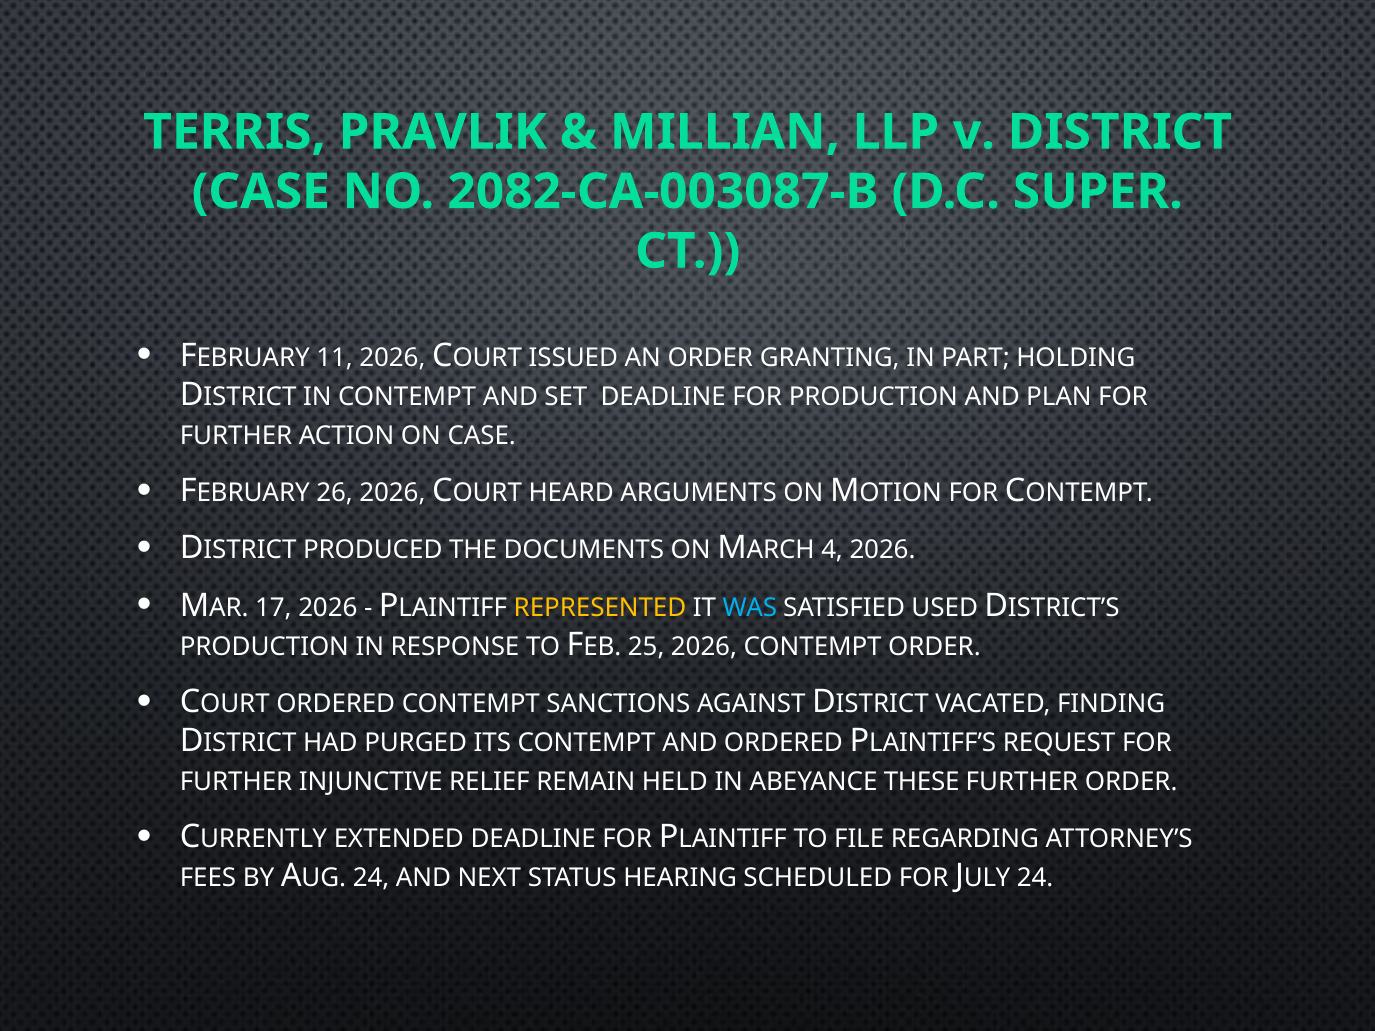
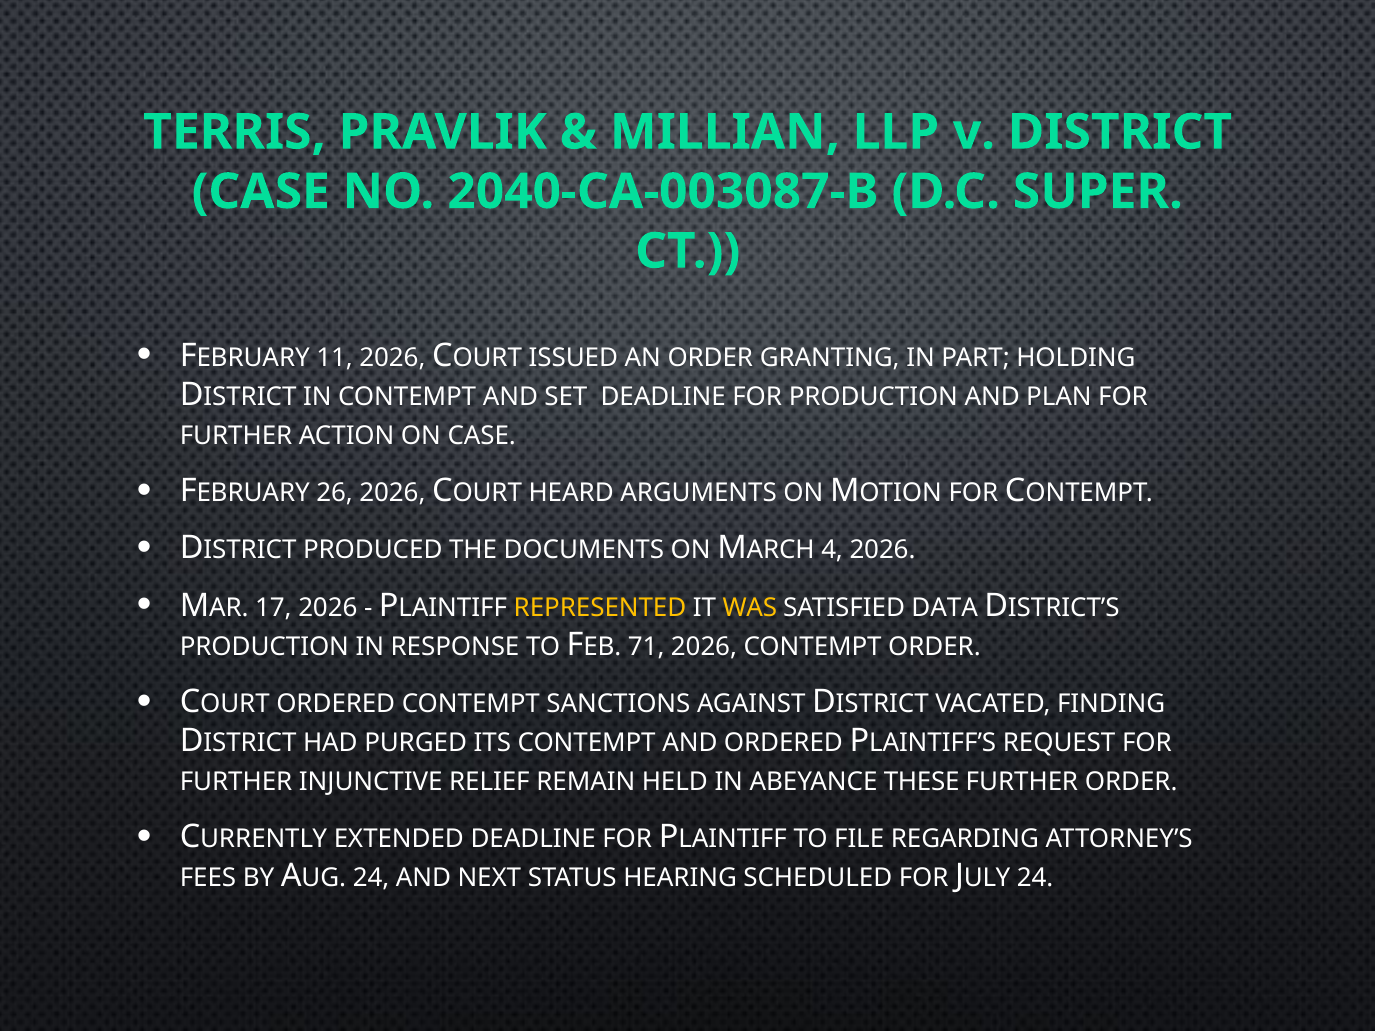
2082-CA-003087-B: 2082-CA-003087-B -> 2040-CA-003087-B
WAS colour: light blue -> yellow
USED: USED -> DATA
25: 25 -> 71
